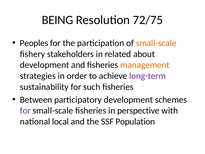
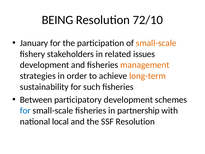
72/75: 72/75 -> 72/10
Peoples: Peoples -> January
about: about -> issues
long-term colour: purple -> orange
for at (25, 110) colour: purple -> blue
perspective: perspective -> partnership
SSF Population: Population -> Resolution
